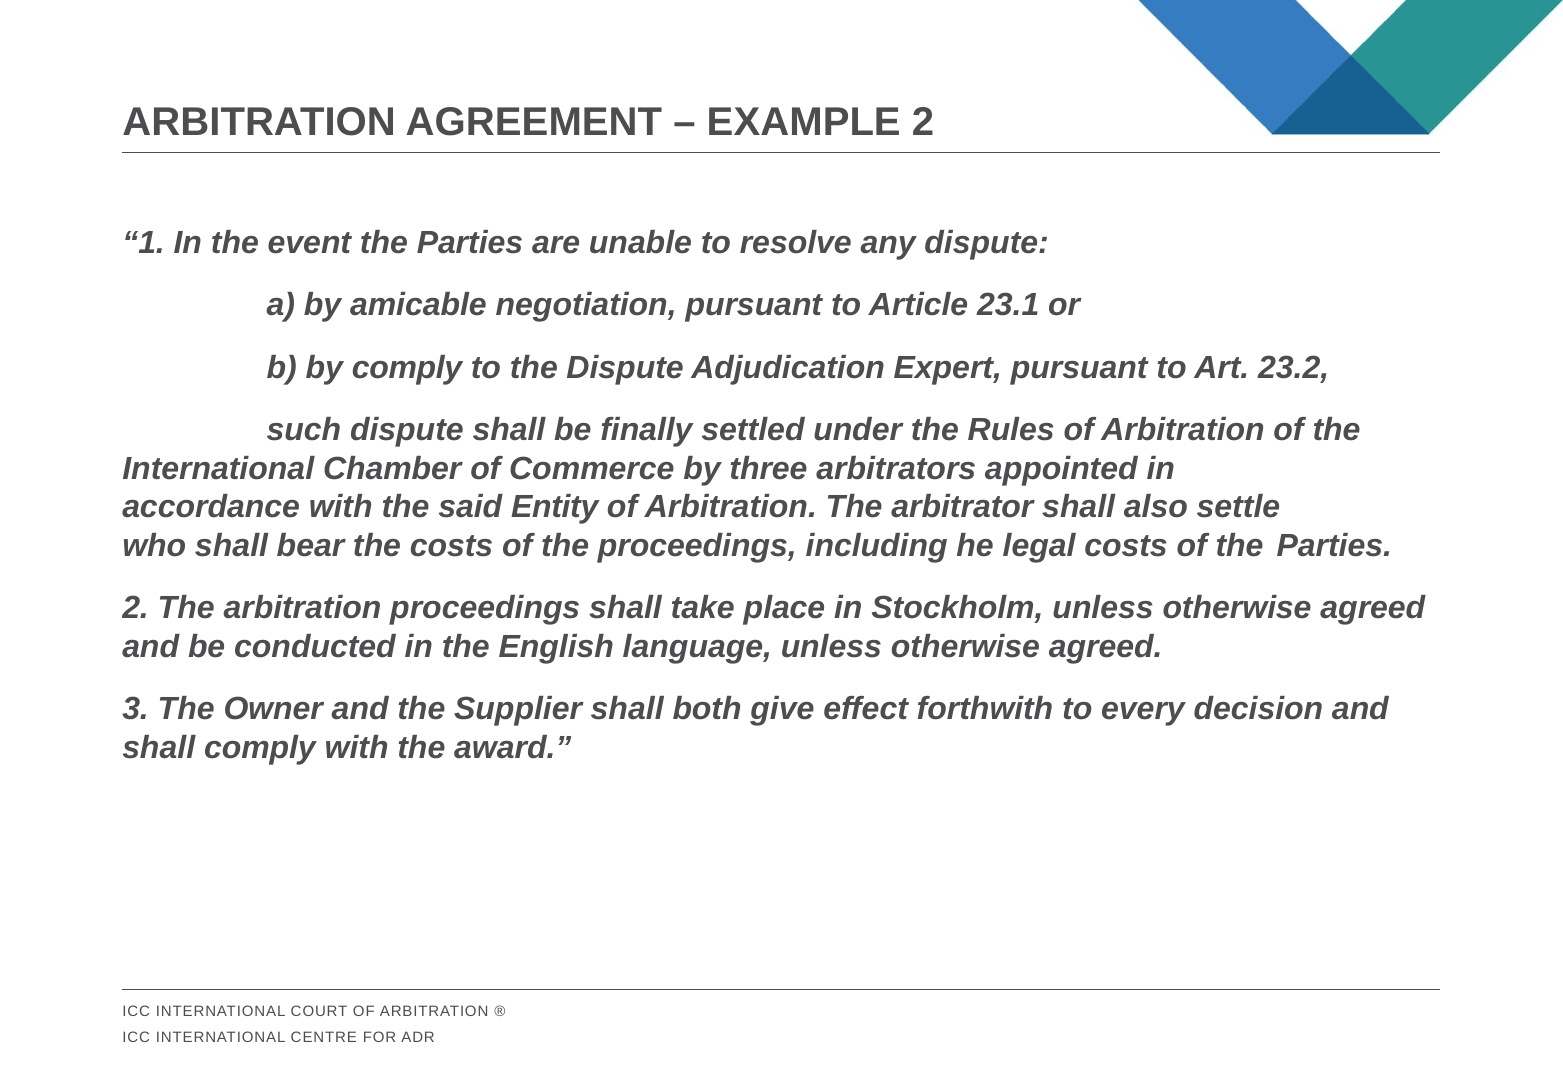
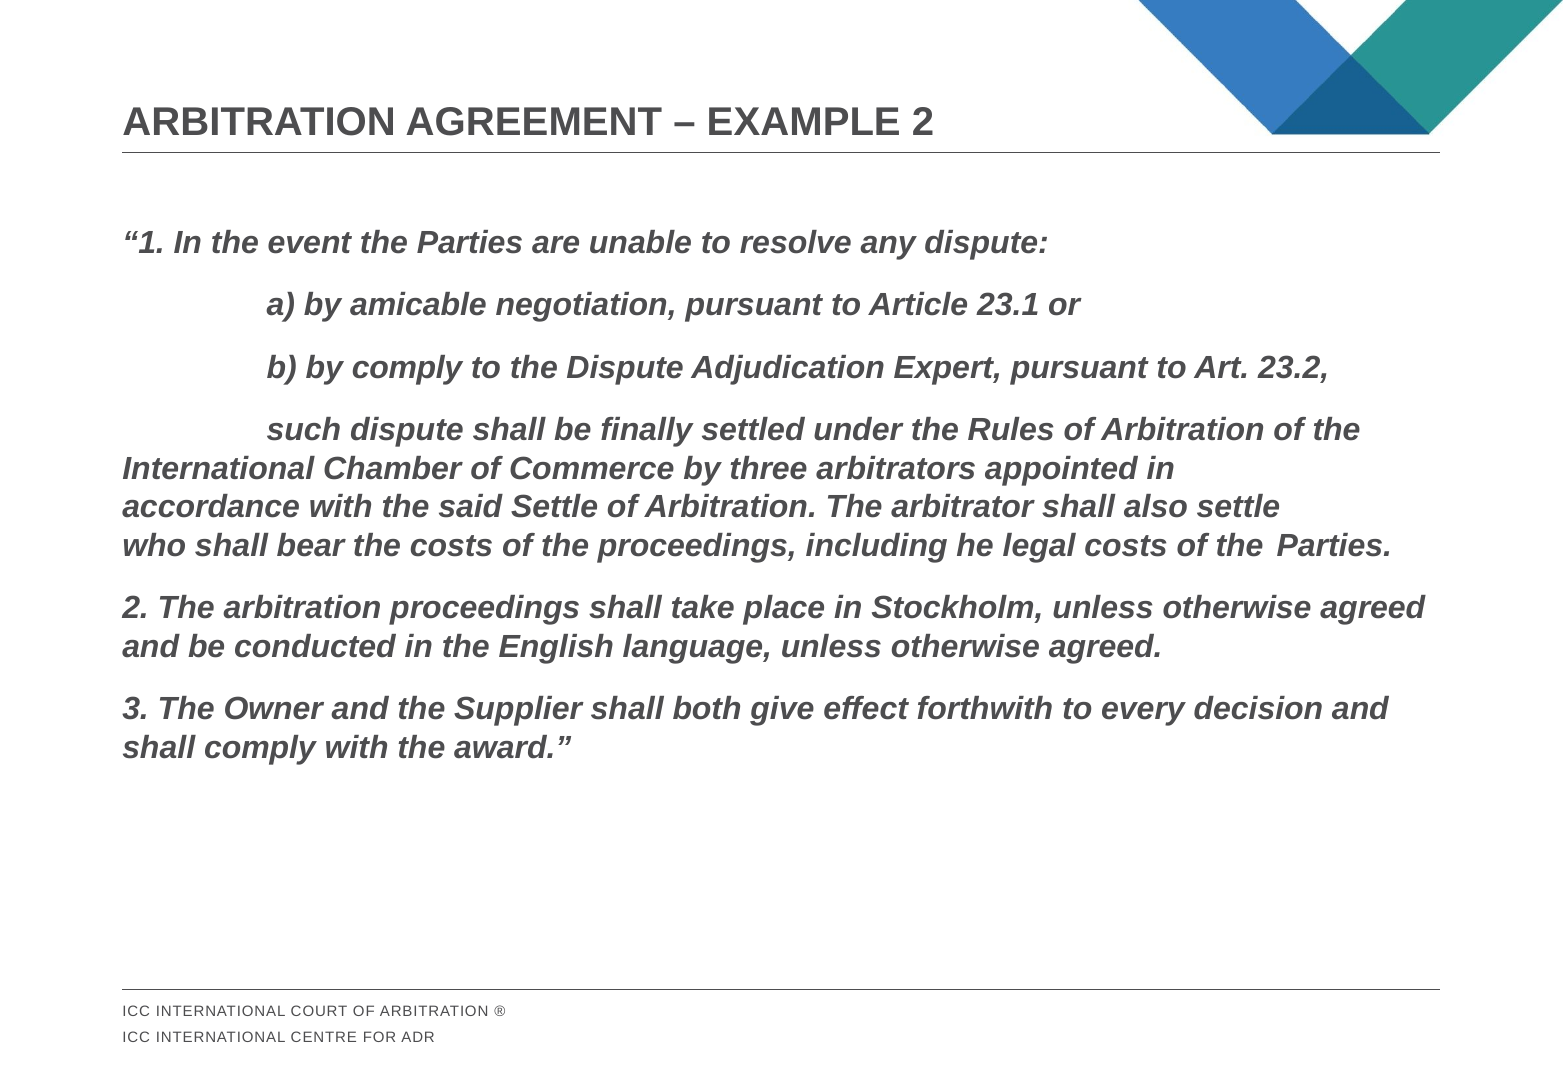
said Entity: Entity -> Settle
